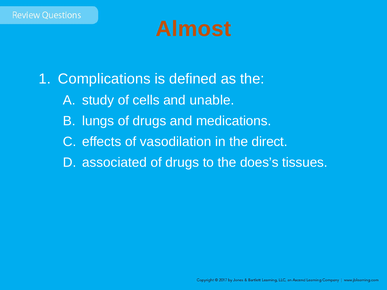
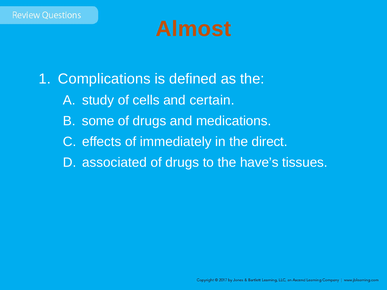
unable: unable -> certain
lungs: lungs -> some
vasodilation: vasodilation -> immediately
does’s: does’s -> have’s
